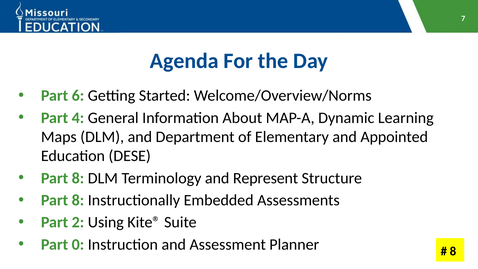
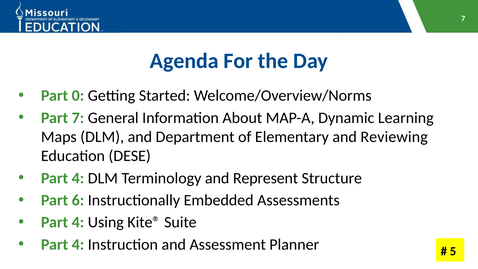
6: 6 -> 0
Part 4: 4 -> 7
Appointed: Appointed -> Reviewing
8 at (78, 178): 8 -> 4
8 at (78, 200): 8 -> 6
2 at (78, 222): 2 -> 4
0 at (78, 244): 0 -> 4
8 at (453, 251): 8 -> 5
